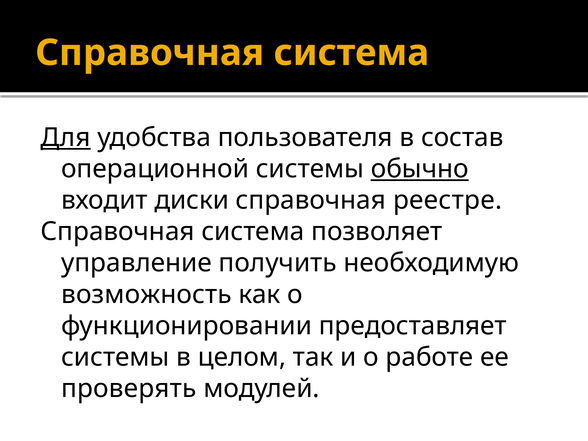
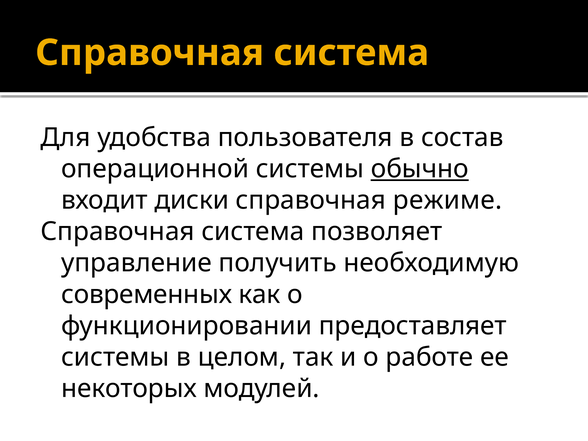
Для underline: present -> none
реестре: реестре -> режиме
возможность: возможность -> современных
проверять: проверять -> некоторых
